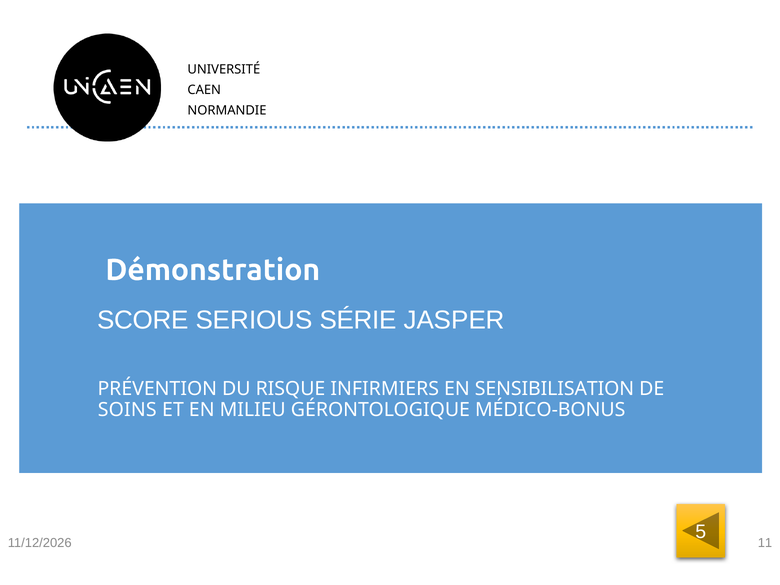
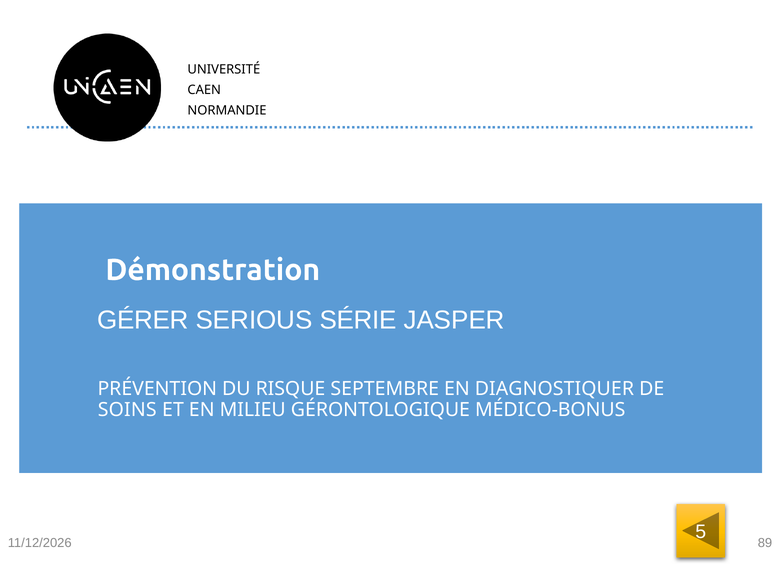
SCORE: SCORE -> GÉRER
INFIRMIERS: INFIRMIERS -> SEPTEMBRE
SENSIBILISATION: SENSIBILISATION -> DIAGNOSTIQUER
11: 11 -> 89
